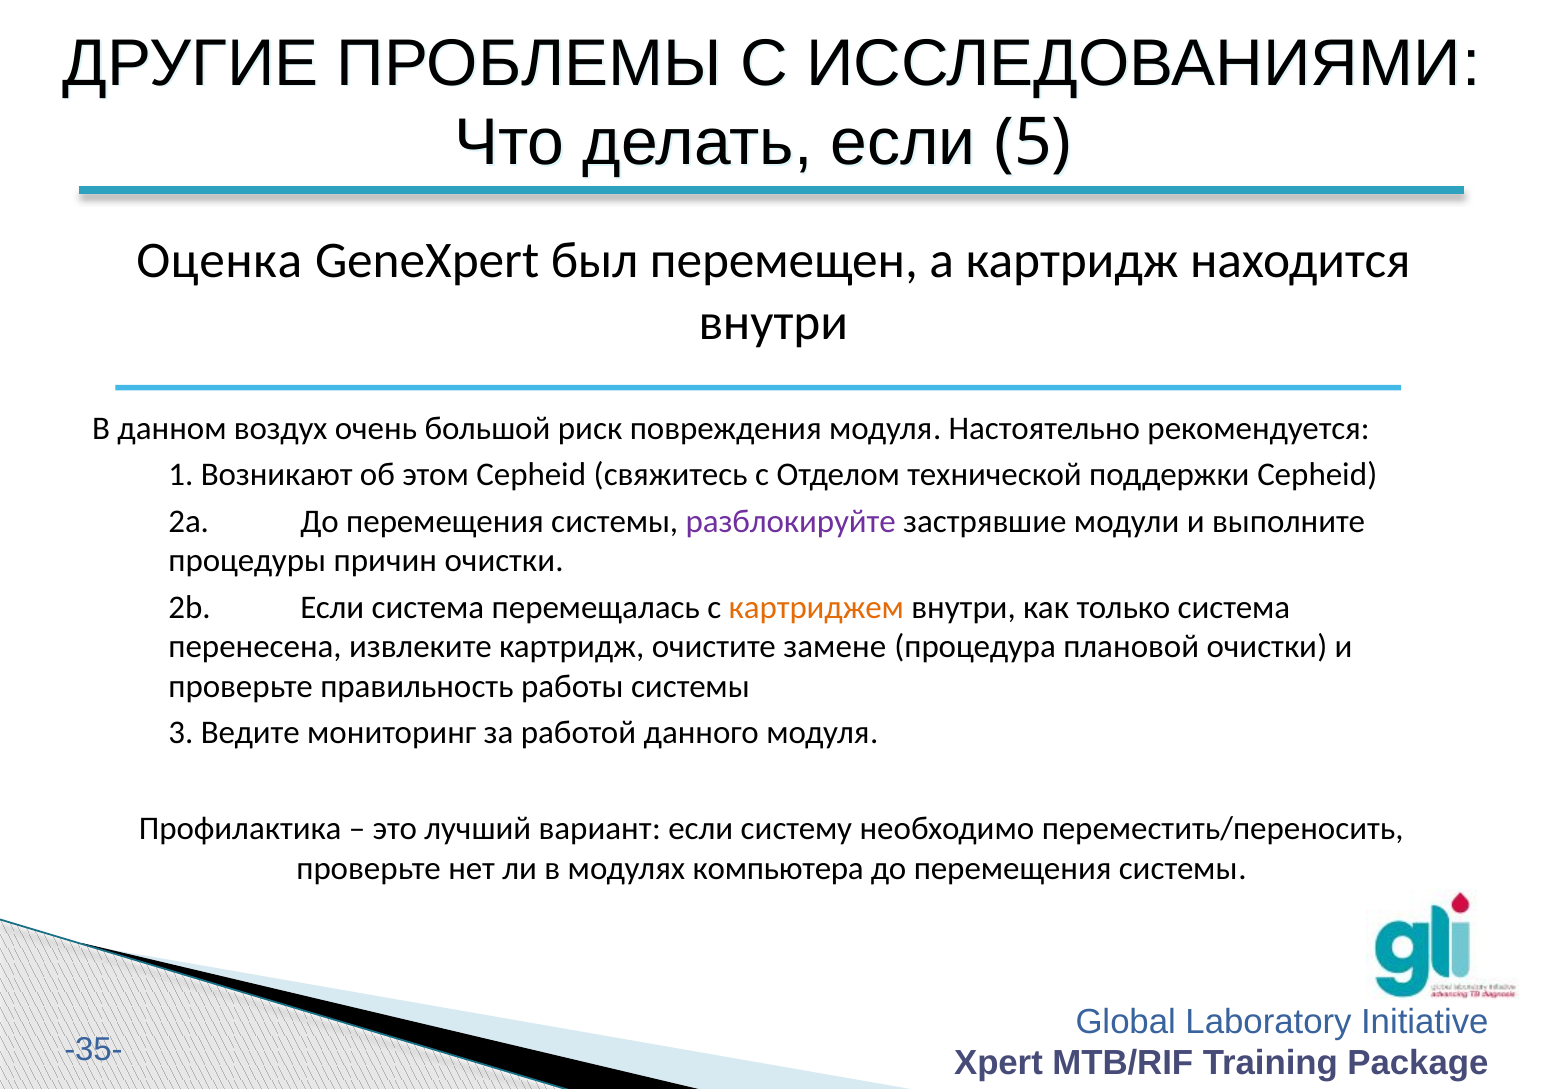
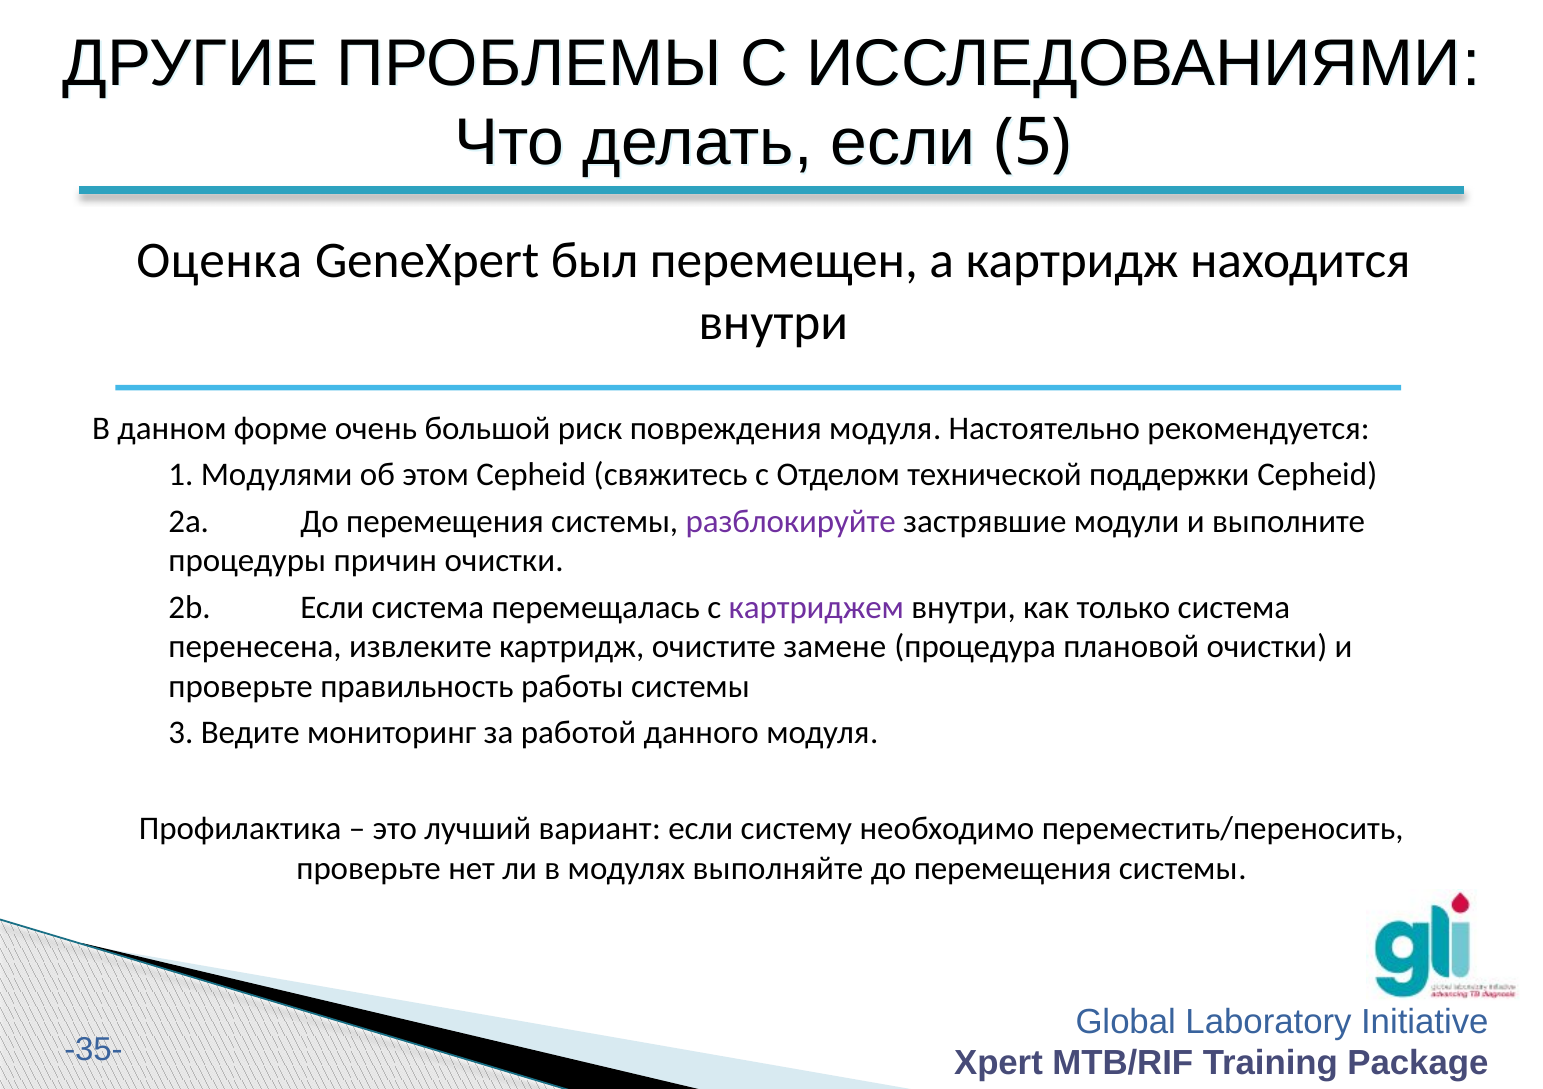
воздух: воздух -> форме
Возникают: Возникают -> Модулями
картриджем colour: orange -> purple
компьютера: компьютера -> выполняйте
